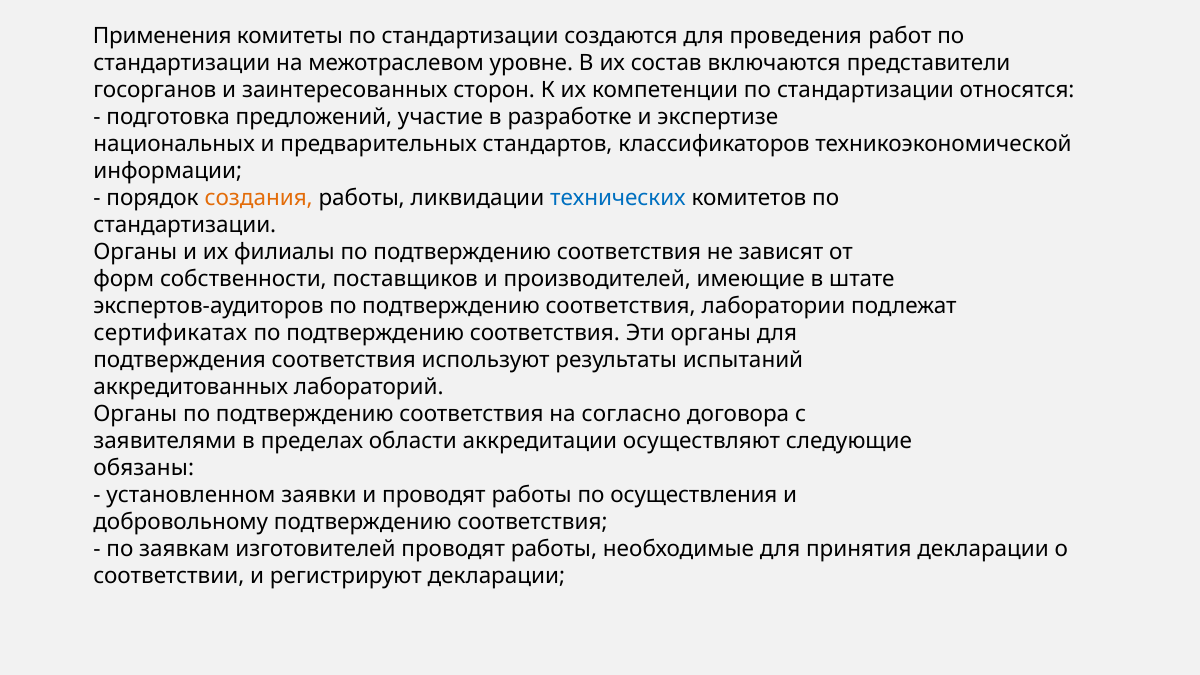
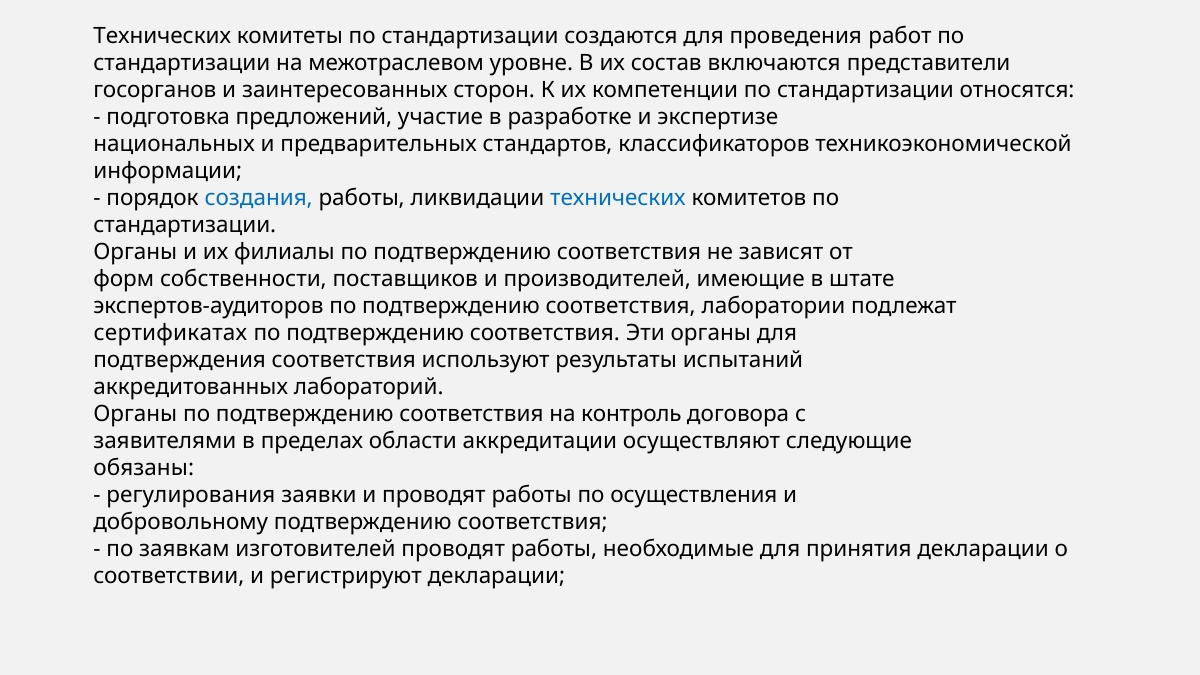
Применения at (162, 36): Применения -> Технических
создания colour: orange -> blue
согласно: согласно -> контроль
установленном: установленном -> регулирования
